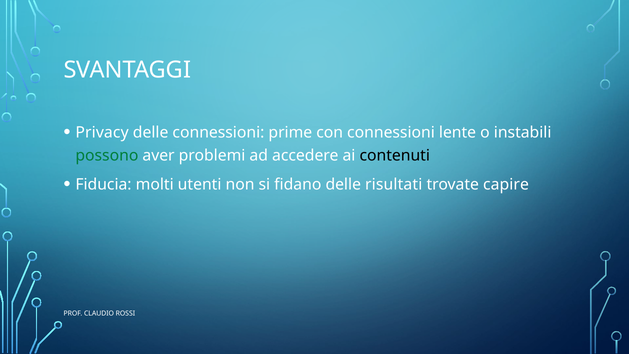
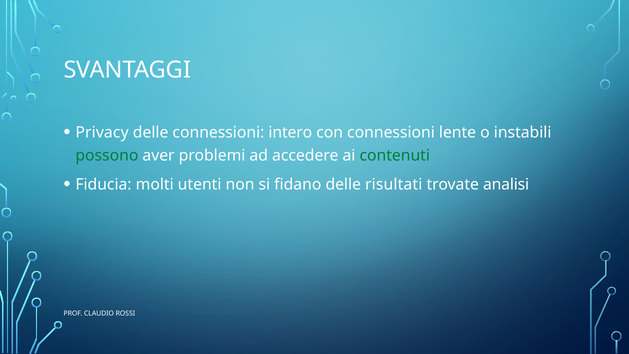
prime: prime -> intero
contenuti colour: black -> green
capire: capire -> analisi
